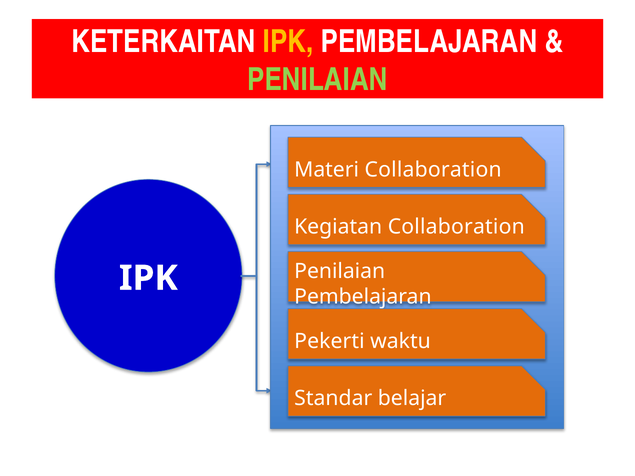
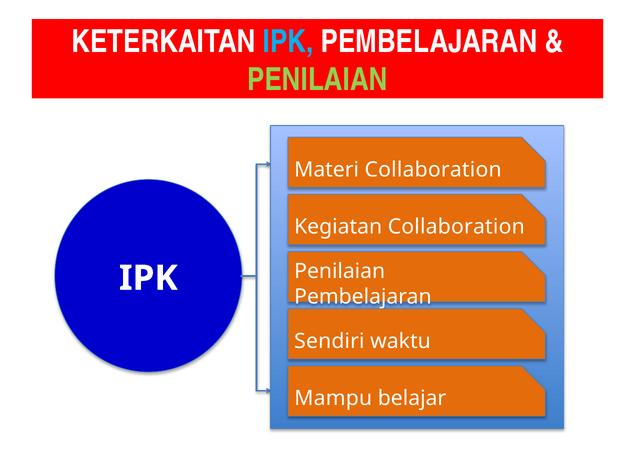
IPK at (288, 42) colour: yellow -> light blue
Pekerti: Pekerti -> Sendiri
Standar: Standar -> Mampu
